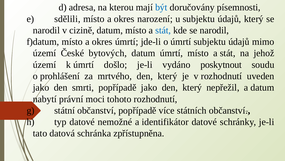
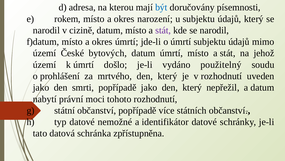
sdělili: sdělili -> rokem
stát at (163, 30) colour: blue -> purple
poskytnout: poskytnout -> použitelný
